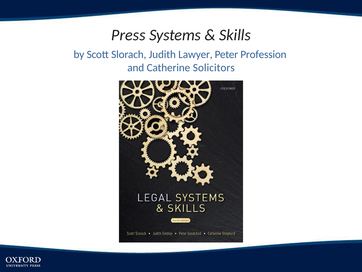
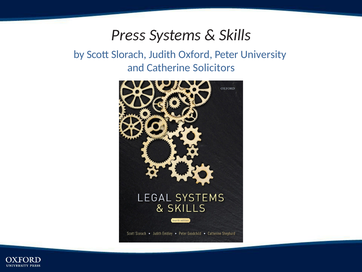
Lawyer: Lawyer -> Oxford
Profession: Profession -> University
